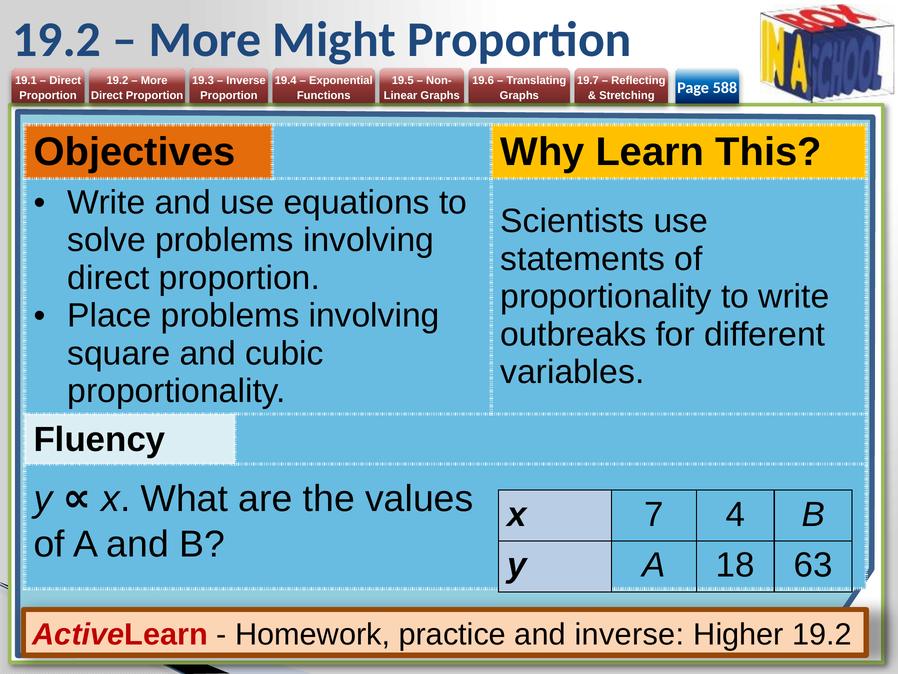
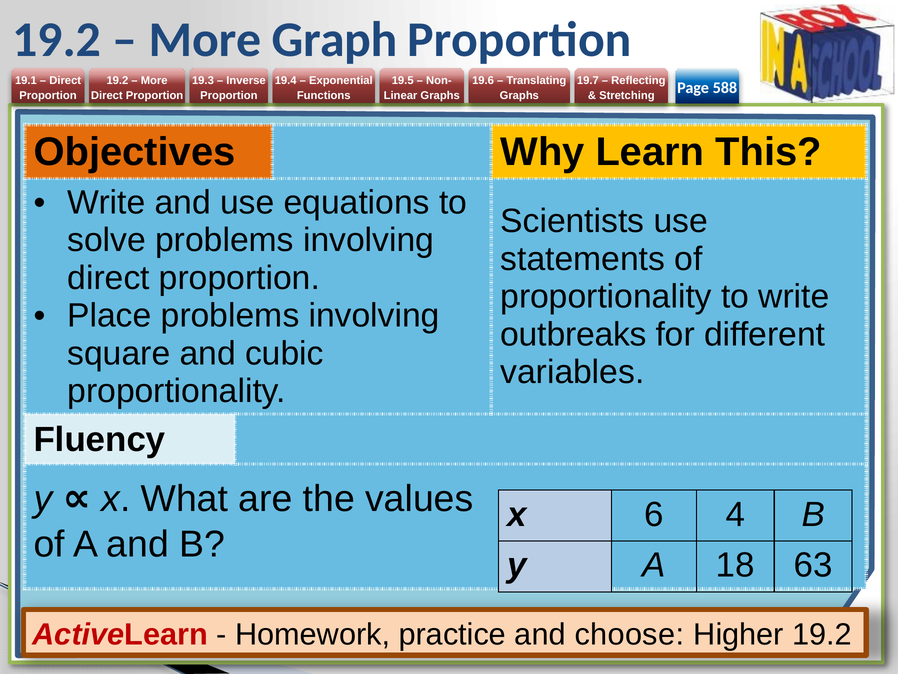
Might: Might -> Graph
7: 7 -> 6
and inverse: inverse -> choose
